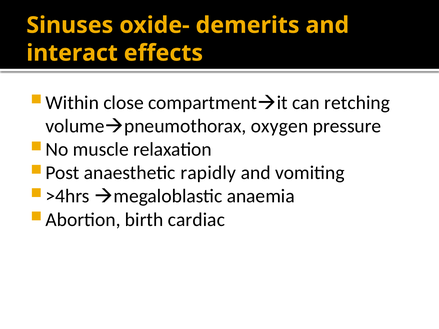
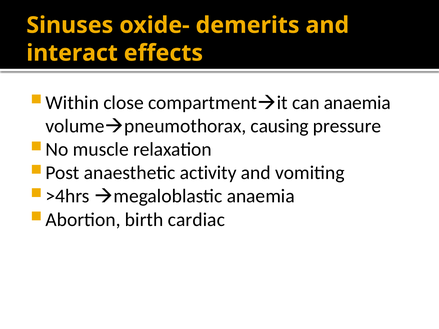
can retching: retching -> anaemia
oxygen: oxygen -> causing
rapidly: rapidly -> activity
